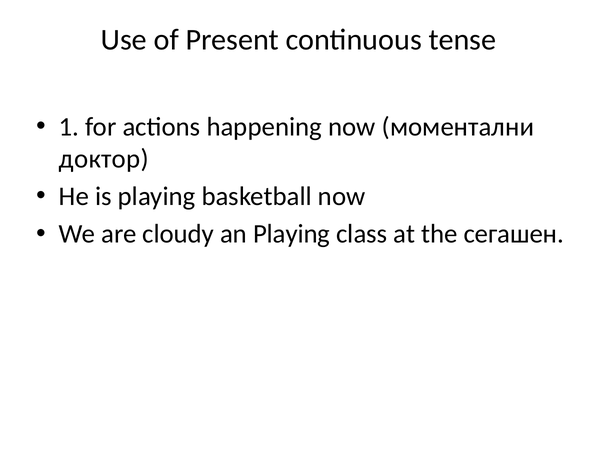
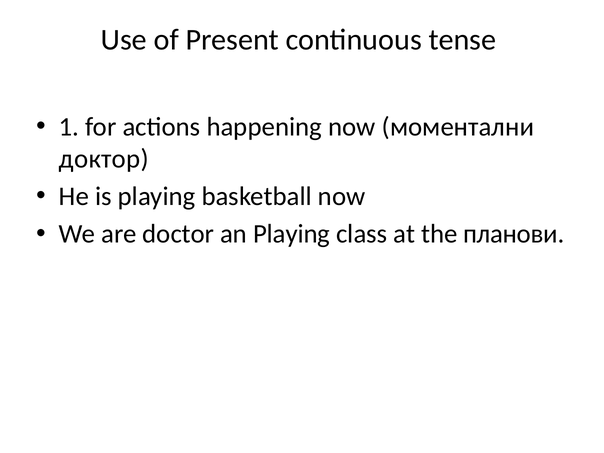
cloudy: cloudy -> doctor
сегашен: сегашен -> планови
